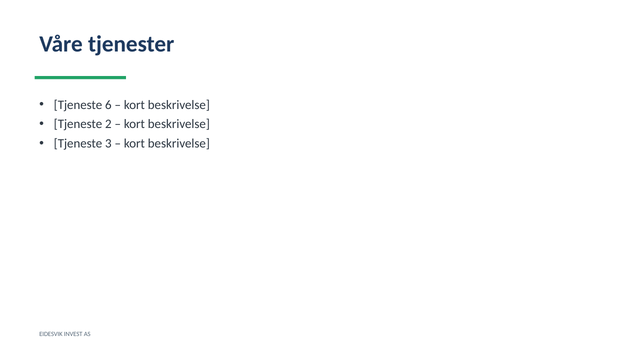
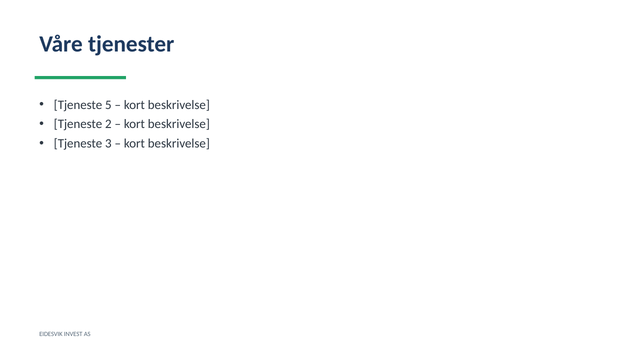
6: 6 -> 5
